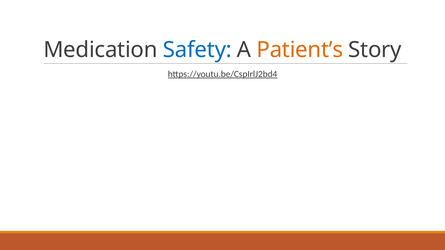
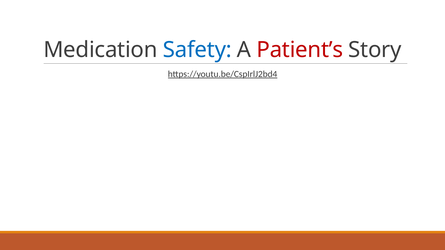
Patient’s colour: orange -> red
